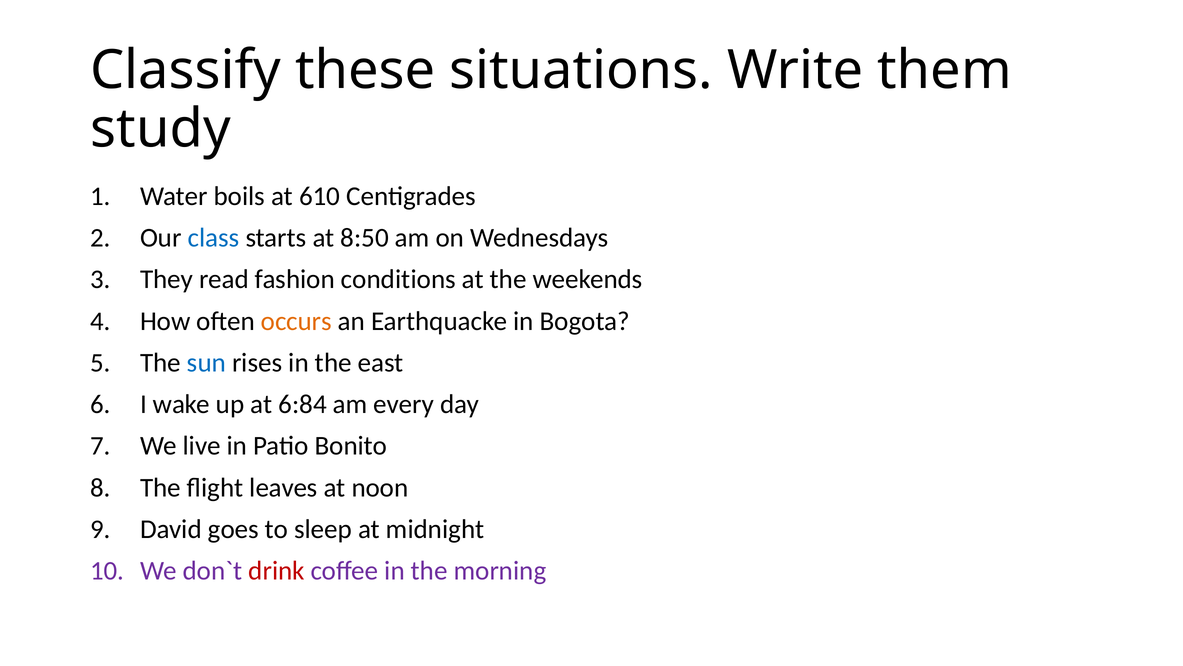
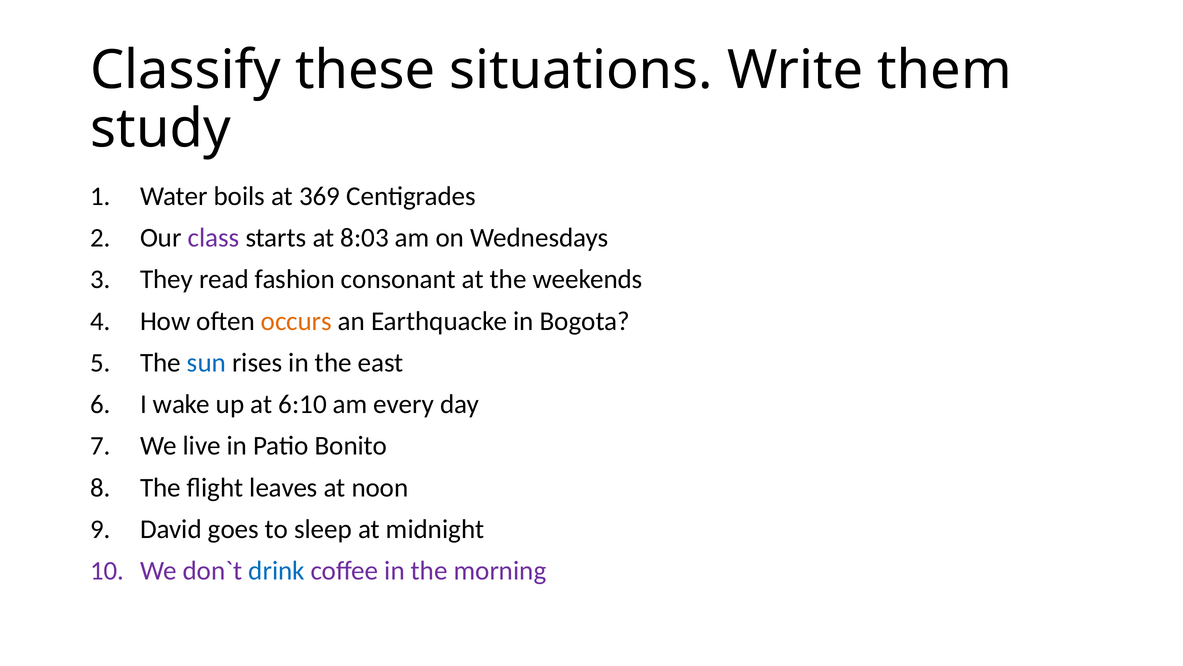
610: 610 -> 369
class colour: blue -> purple
8:50: 8:50 -> 8:03
conditions: conditions -> consonant
6:84: 6:84 -> 6:10
drink colour: red -> blue
